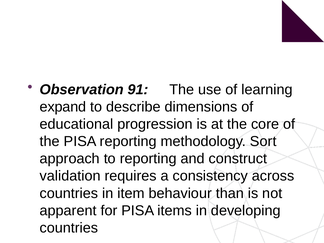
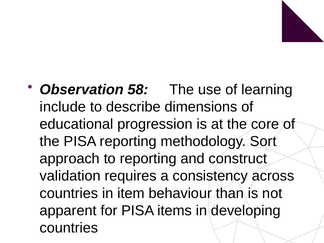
91: 91 -> 58
expand: expand -> include
